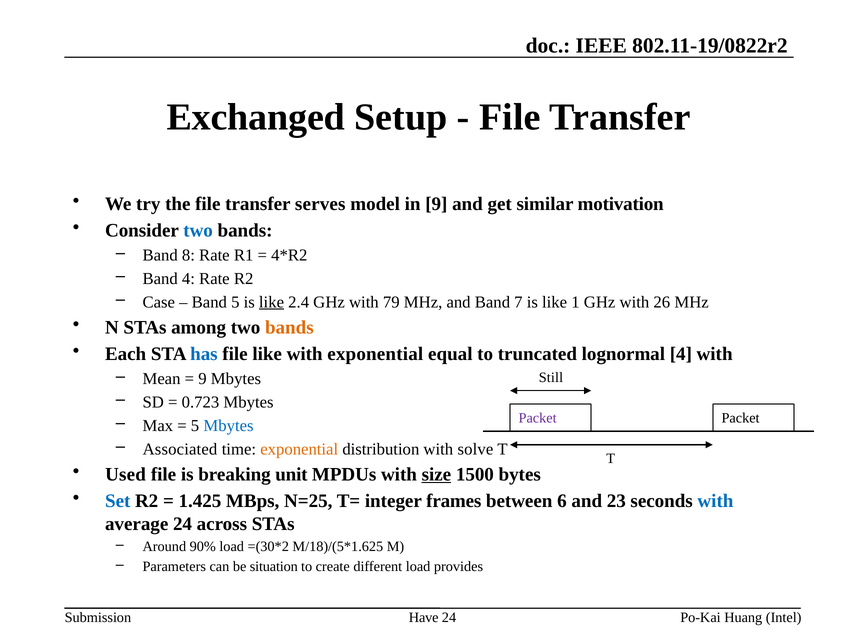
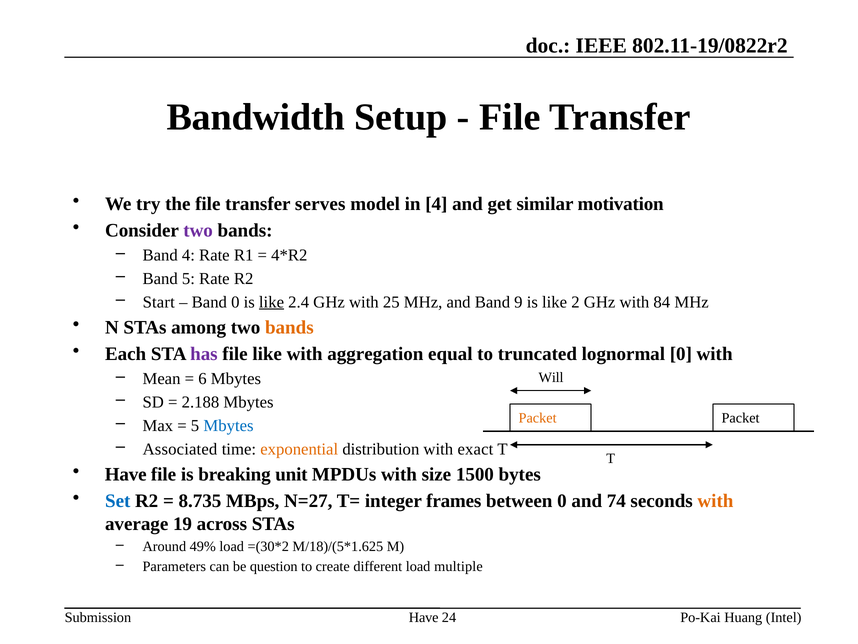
Exchanged: Exchanged -> Bandwidth
in 9: 9 -> 4
two at (198, 230) colour: blue -> purple
Band 8: 8 -> 4
Band 4: 4 -> 5
Case: Case -> Start
Band 5: 5 -> 0
79: 79 -> 25
7: 7 -> 9
1: 1 -> 2
26: 26 -> 84
has colour: blue -> purple
with exponential: exponential -> aggregation
lognormal 4: 4 -> 0
9 at (202, 379): 9 -> 6
Still: Still -> Will
0.723: 0.723 -> 2.188
Packet at (538, 418) colour: purple -> orange
solve: solve -> exact
Used at (126, 474): Used -> Have
size underline: present -> none
1.425: 1.425 -> 8.735
N=25: N=25 -> N=27
between 6: 6 -> 0
23: 23 -> 74
with at (715, 501) colour: blue -> orange
average 24: 24 -> 19
90%: 90% -> 49%
situation: situation -> question
provides: provides -> multiple
